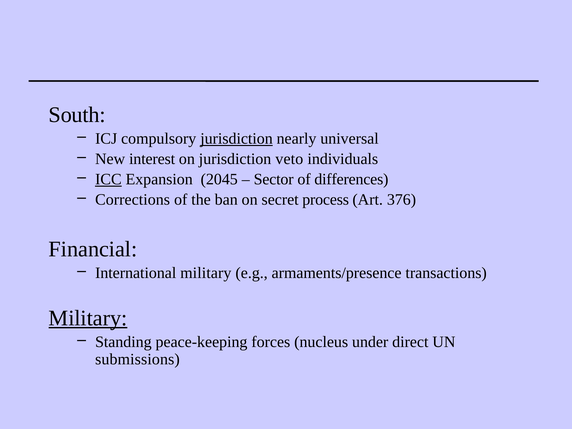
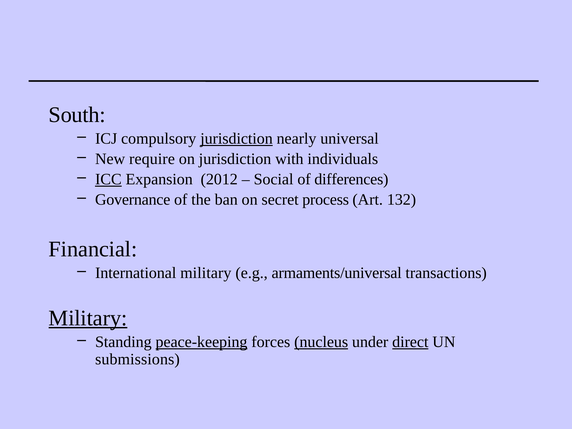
interest: interest -> require
veto: veto -> with
2045: 2045 -> 2012
Sector: Sector -> Social
Corrections: Corrections -> Governance
376: 376 -> 132
armaments/presence: armaments/presence -> armaments/universal
peace-keeping underline: none -> present
nucleus underline: none -> present
direct underline: none -> present
